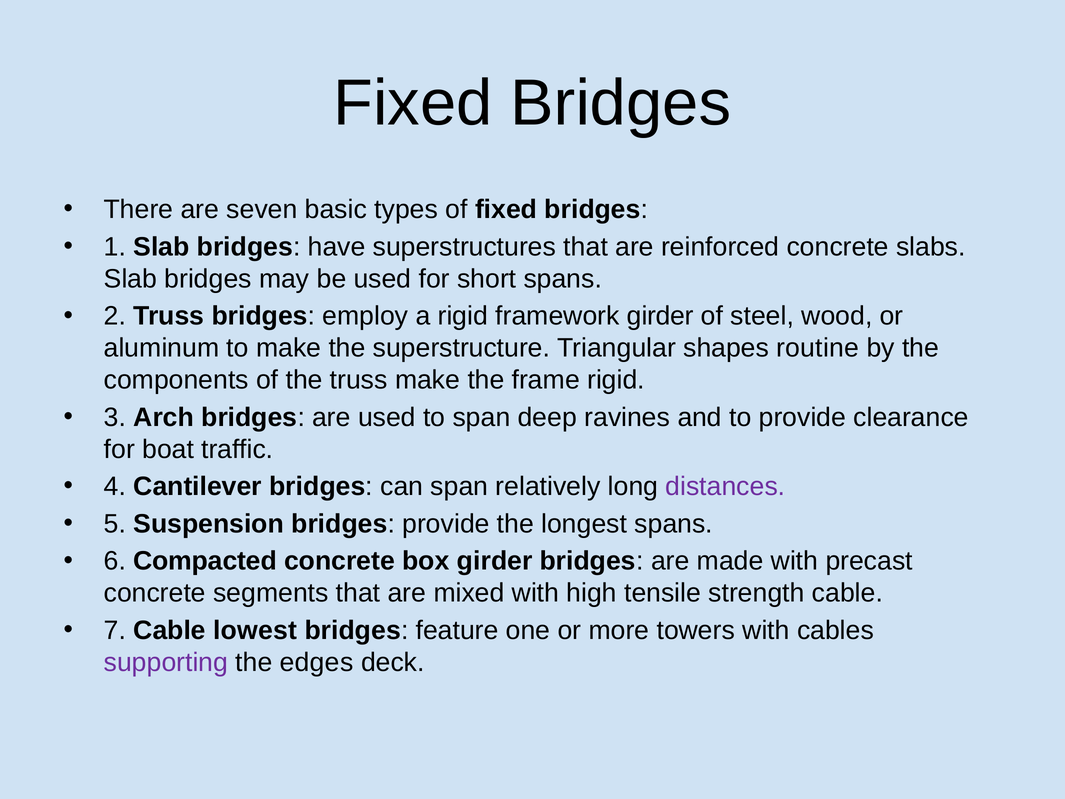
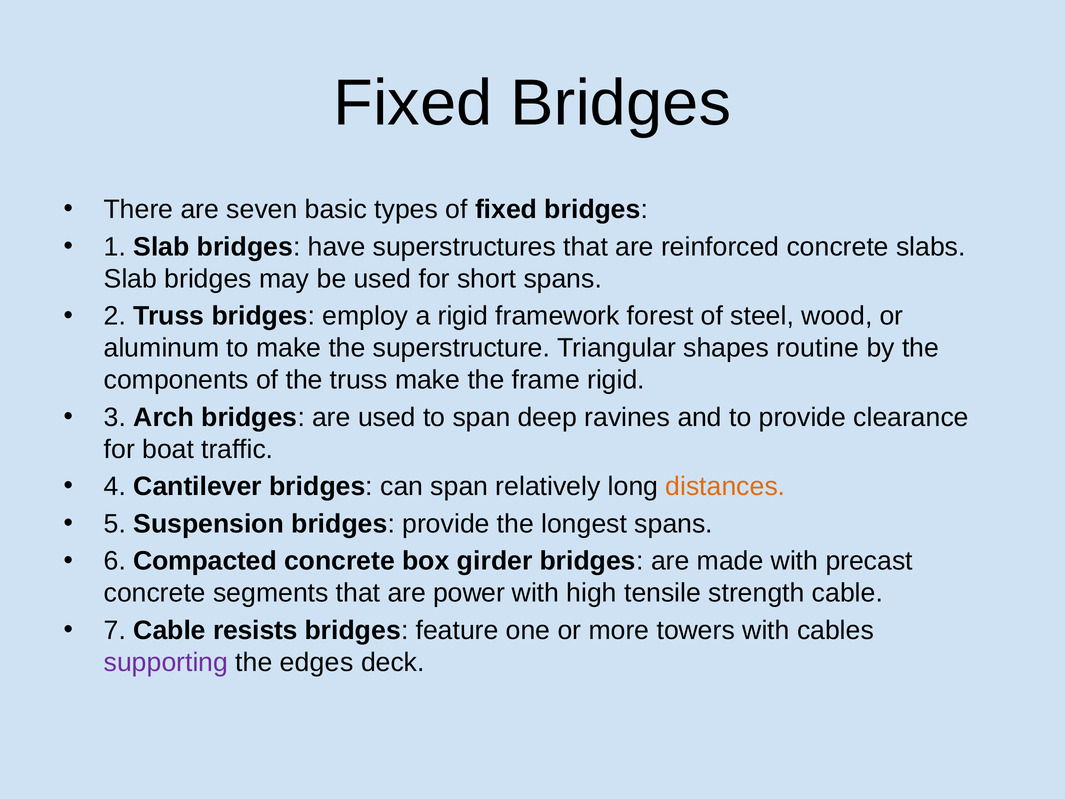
framework girder: girder -> forest
distances colour: purple -> orange
mixed: mixed -> power
lowest: lowest -> resists
